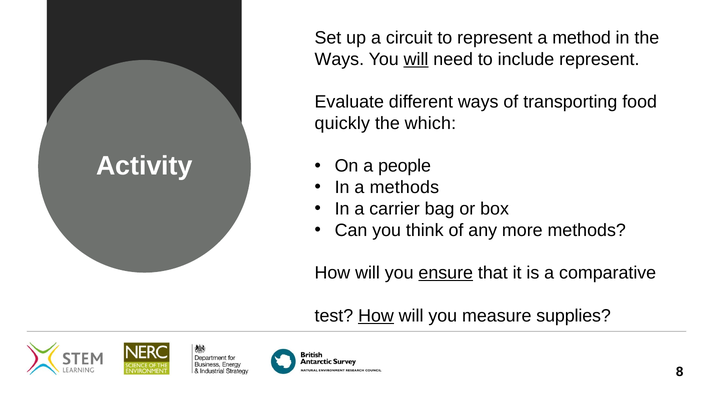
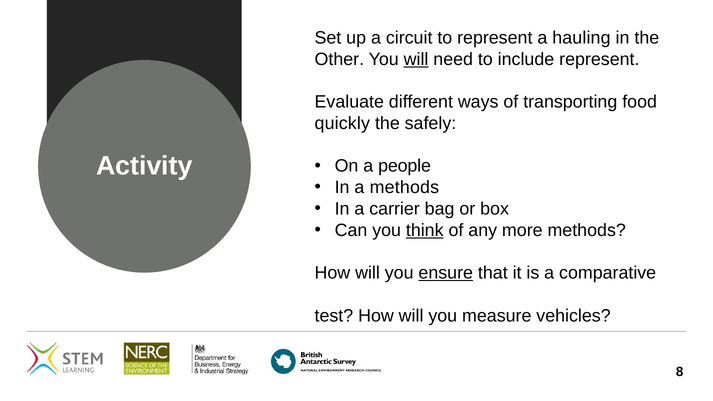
method: method -> hauling
Ways at (339, 59): Ways -> Other
which: which -> safely
think underline: none -> present
How at (376, 316) underline: present -> none
supplies: supplies -> vehicles
